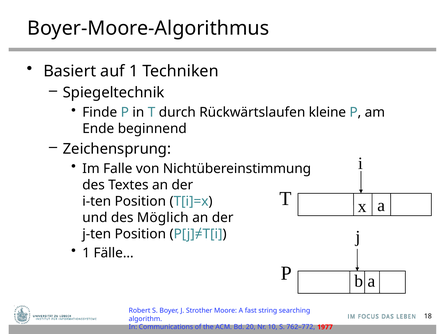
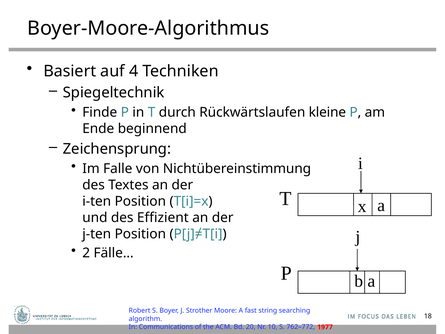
auf 1: 1 -> 4
Möglich: Möglich -> Effizient
1 at (86, 253): 1 -> 2
